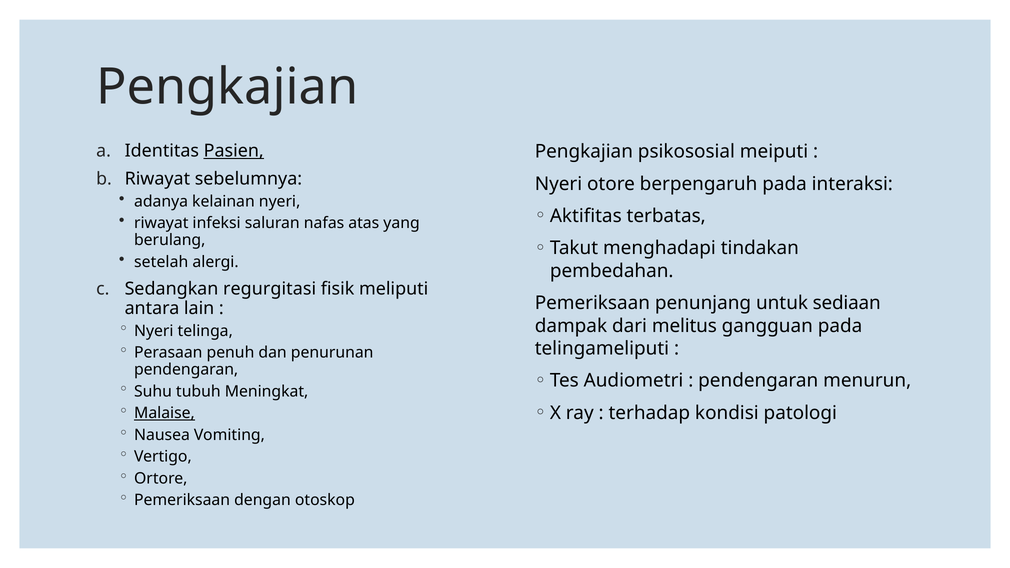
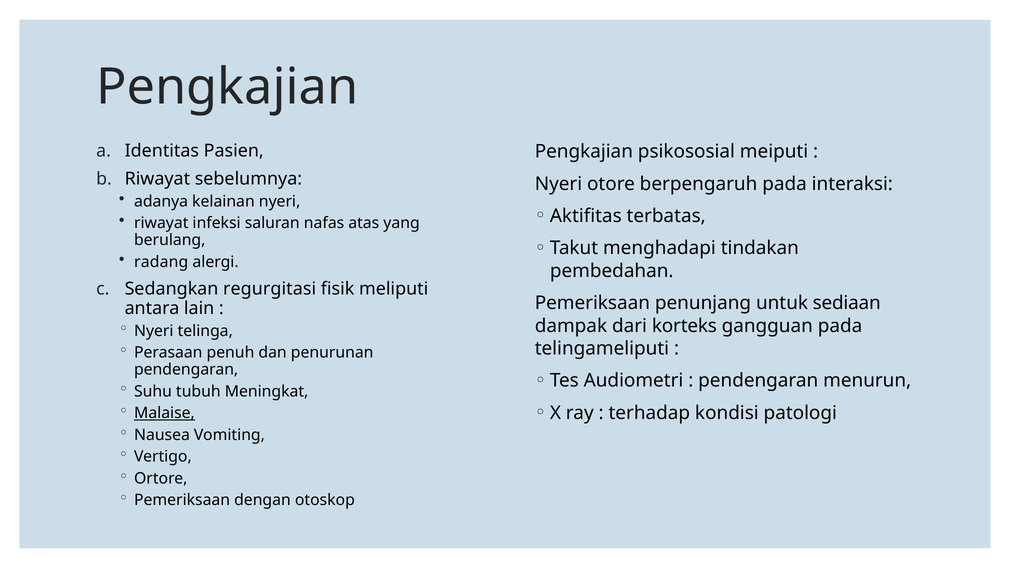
Pasien underline: present -> none
setelah: setelah -> radang
melitus: melitus -> korteks
